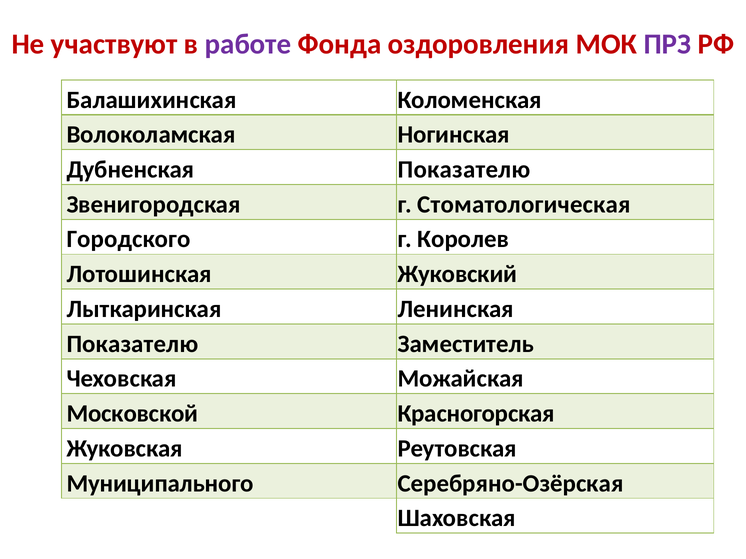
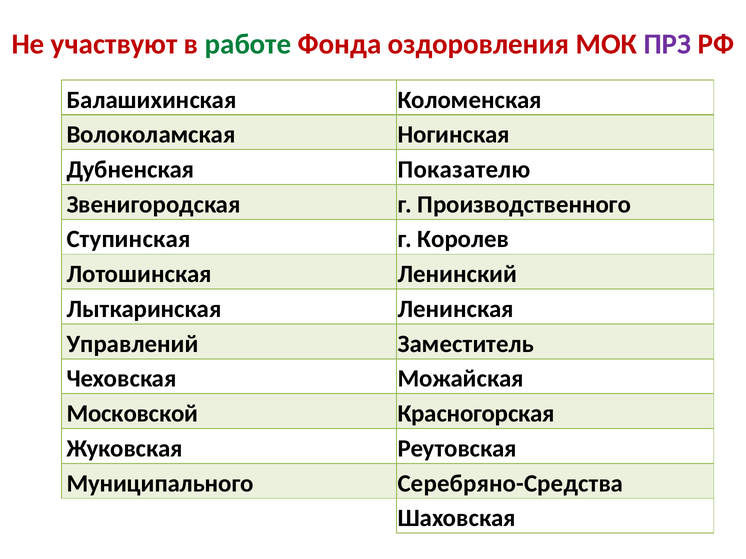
работе colour: purple -> green
Стоматологическая: Стоматологическая -> Производственного
Городского: Городского -> Ступинская
Жуковский: Жуковский -> Ленинский
Показателю at (132, 344): Показателю -> Управлений
Серебряно-Озёрская: Серебряно-Озёрская -> Серебряно-Средства
